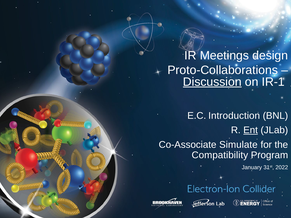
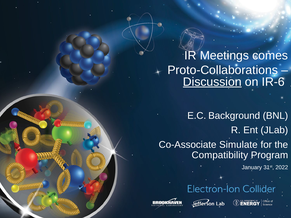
design: design -> comes
IR-1: IR-1 -> IR-6
Introduction: Introduction -> Background
Ent underline: present -> none
